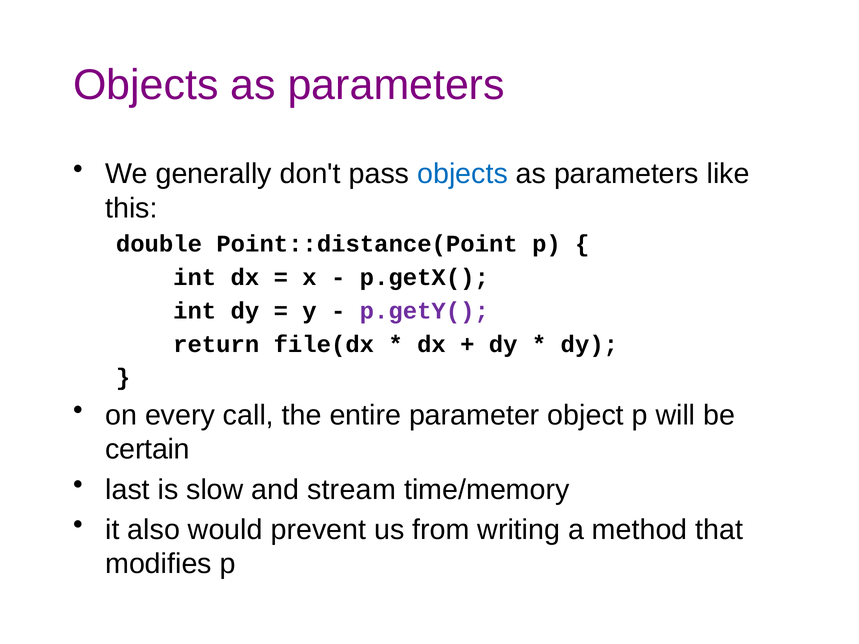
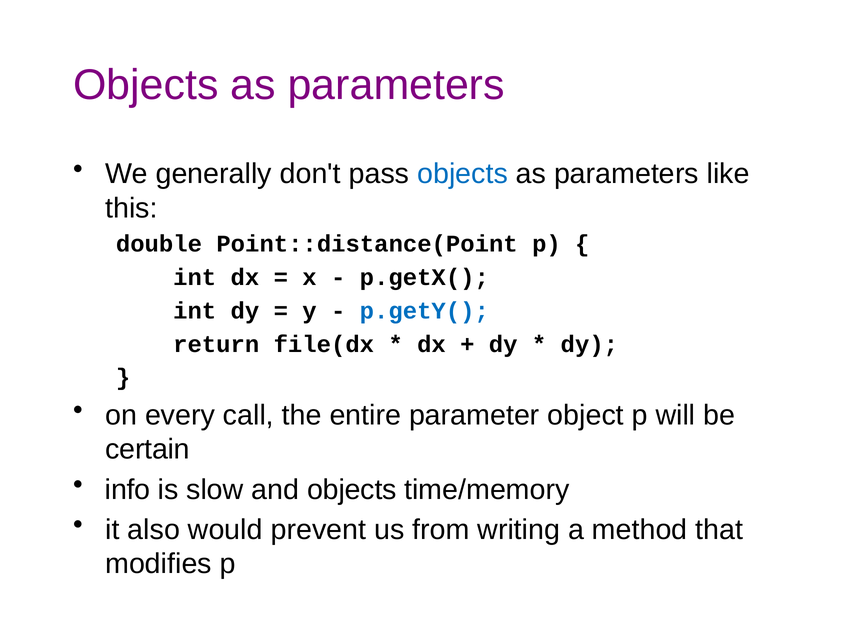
p.getY( colour: purple -> blue
last: last -> info
and stream: stream -> objects
